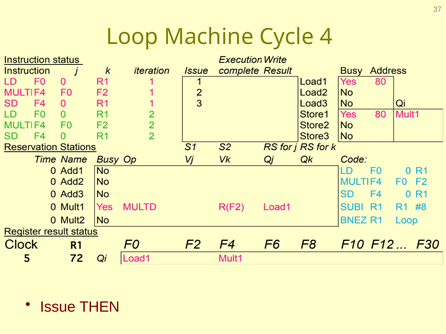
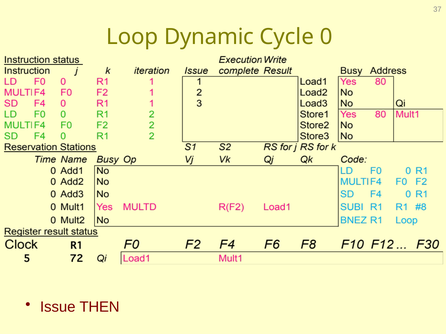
Machine: Machine -> Dynamic
4: 4 -> 0
